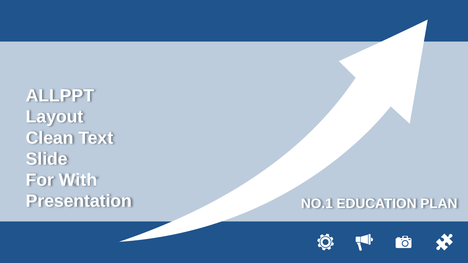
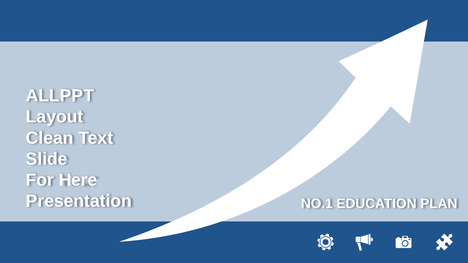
With: With -> Here
